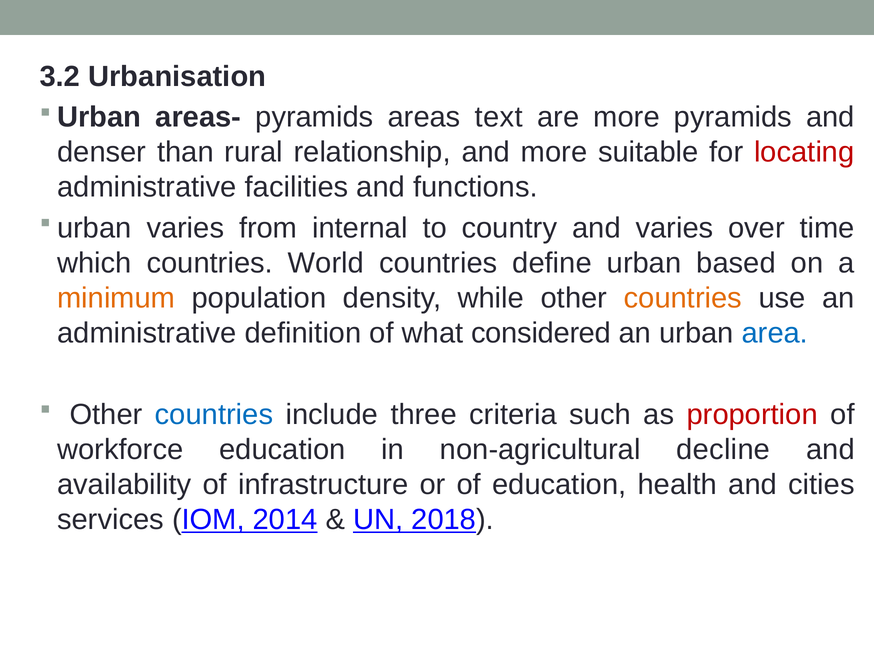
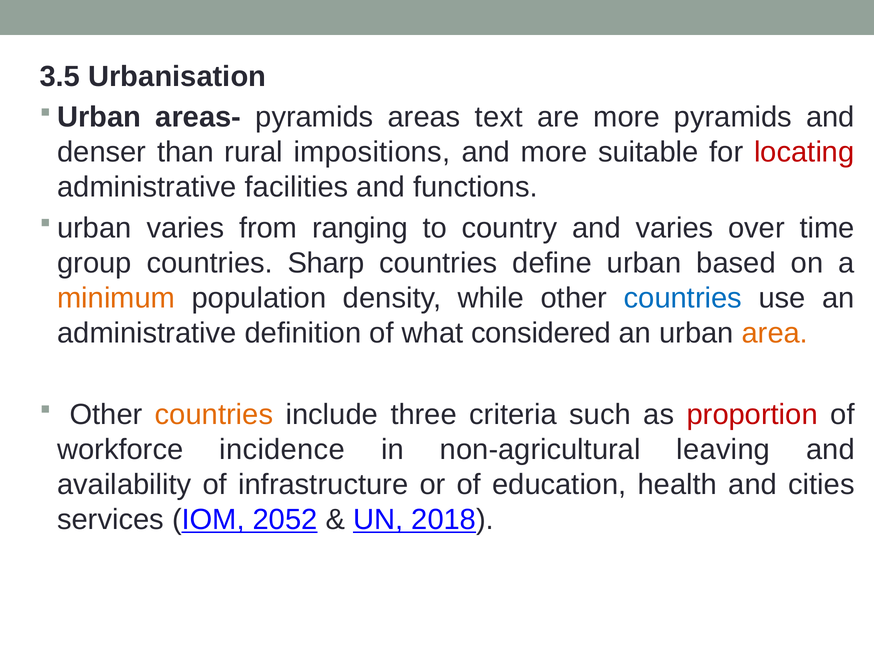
3.2: 3.2 -> 3.5
relationship: relationship -> impositions
internal: internal -> ranging
which: which -> group
World: World -> Sharp
countries at (683, 298) colour: orange -> blue
area colour: blue -> orange
countries at (214, 414) colour: blue -> orange
workforce education: education -> incidence
decline: decline -> leaving
2014: 2014 -> 2052
